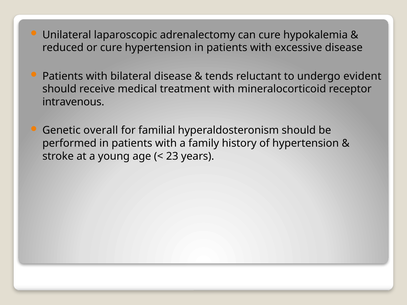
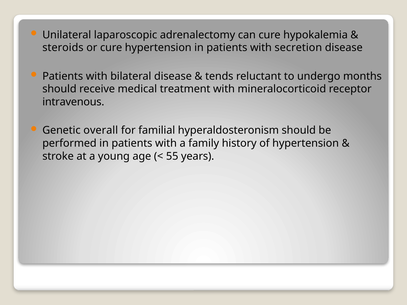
reduced: reduced -> steroids
excessive: excessive -> secretion
evident: evident -> months
23: 23 -> 55
